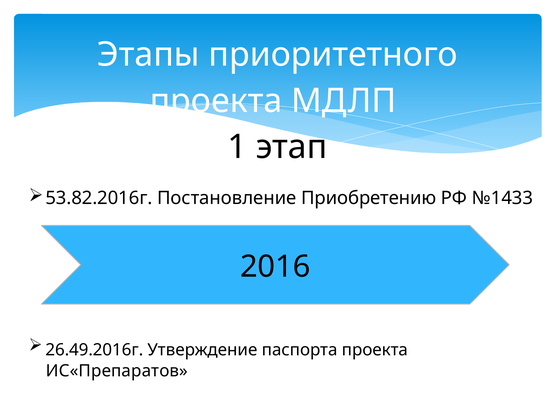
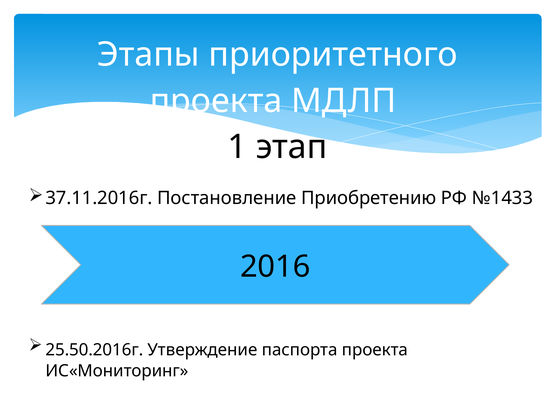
53.82.2016г: 53.82.2016г -> 37.11.2016г
26.49.2016г: 26.49.2016г -> 25.50.2016г
ИС«Препаратов: ИС«Препаратов -> ИС«Мониторинг
